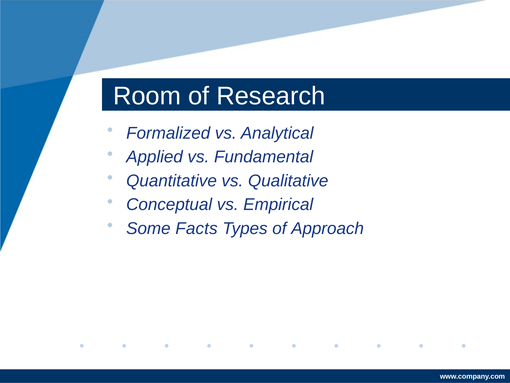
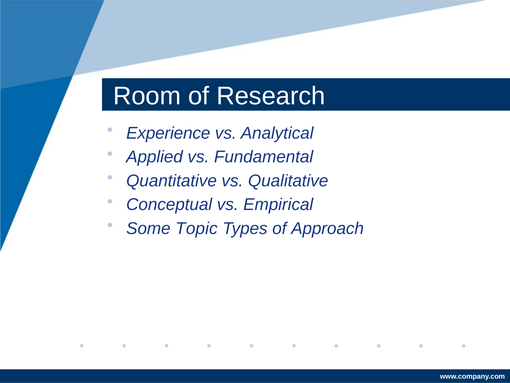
Formalized: Formalized -> Experience
Facts: Facts -> Topic
